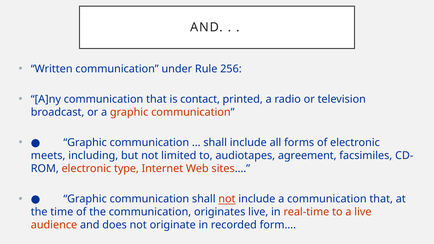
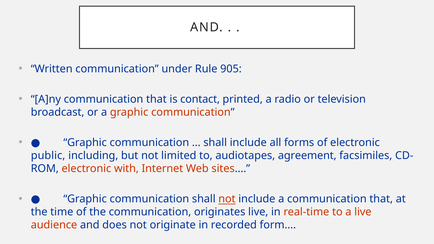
256: 256 -> 905
meets: meets -> public
type: type -> with
